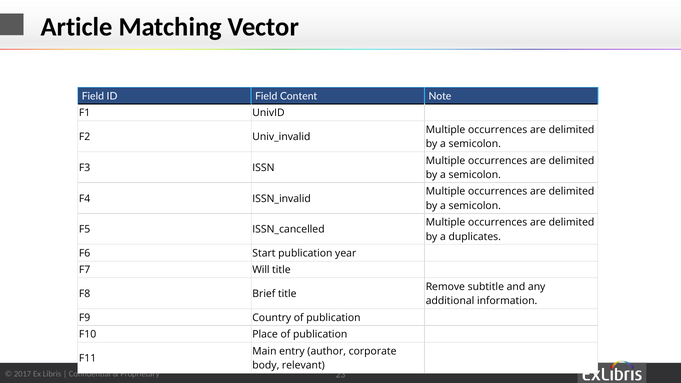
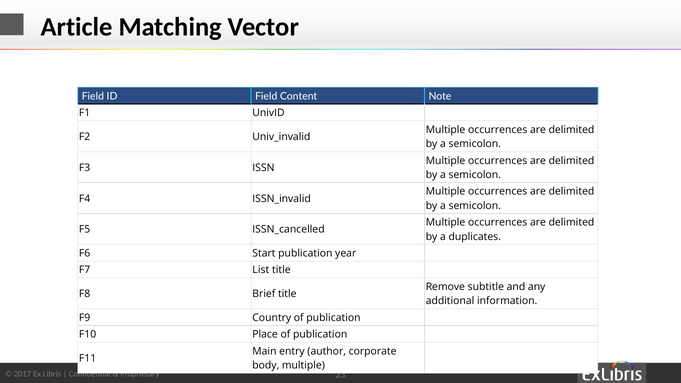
Will: Will -> List
body relevant: relevant -> multiple
